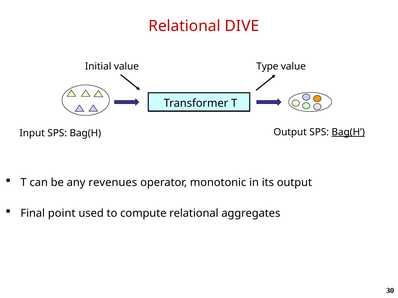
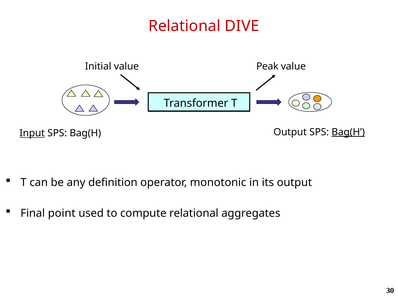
Type: Type -> Peak
Input underline: none -> present
revenues: revenues -> definition
